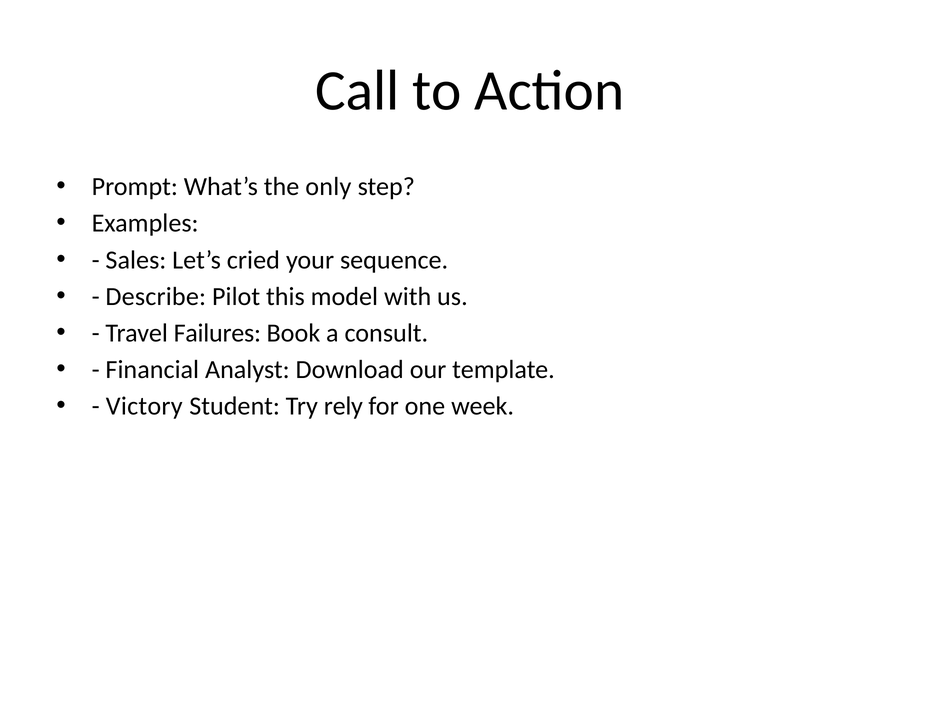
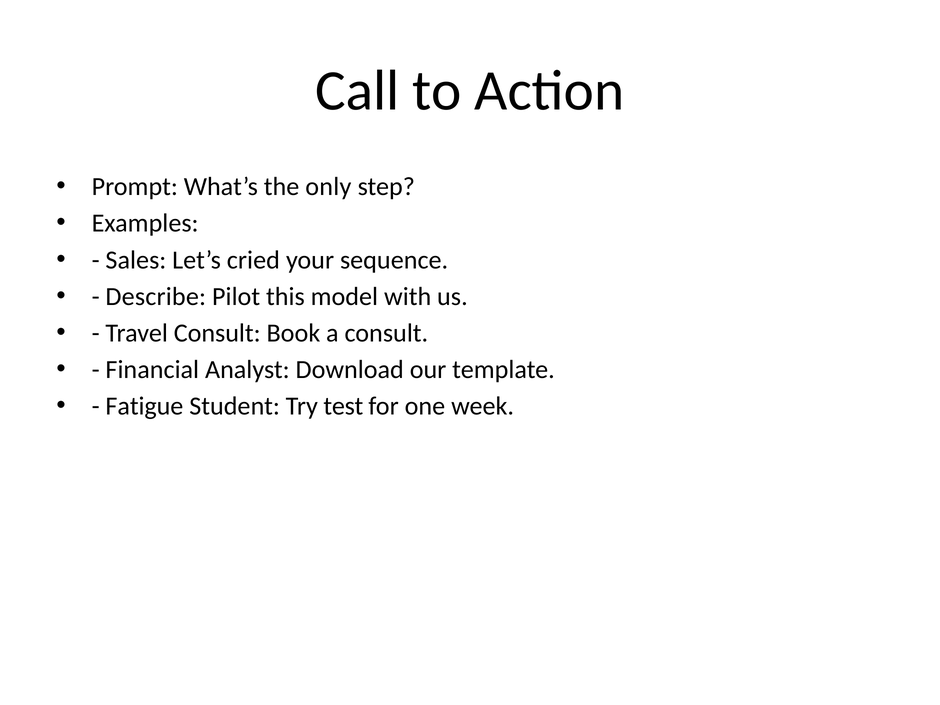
Travel Failures: Failures -> Consult
Victory: Victory -> Fatigue
rely: rely -> test
